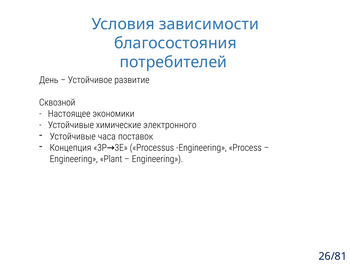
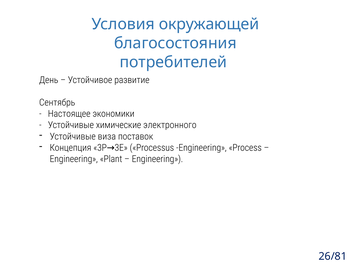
зависимости: зависимости -> окружающей
Сквозной: Сквозной -> Сентябрь
часа: часа -> виза
